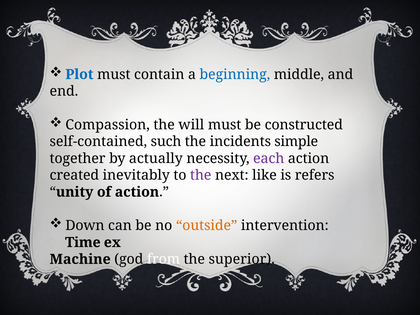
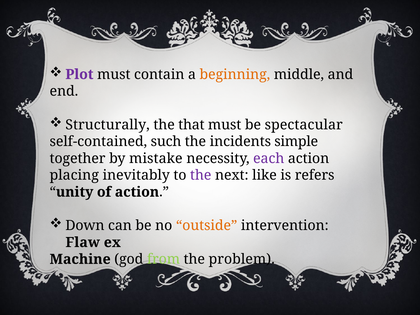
Plot colour: blue -> purple
beginning colour: blue -> orange
Compassion: Compassion -> Structurally
will: will -> that
constructed: constructed -> spectacular
actually: actually -> mistake
created: created -> placing
Time: Time -> Flaw
from colour: white -> light green
superior: superior -> problem
